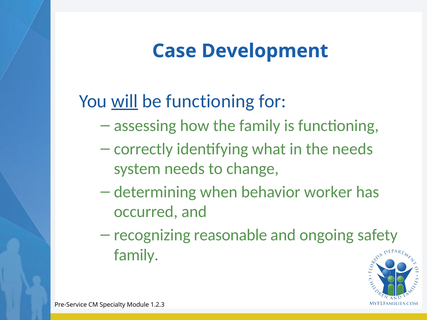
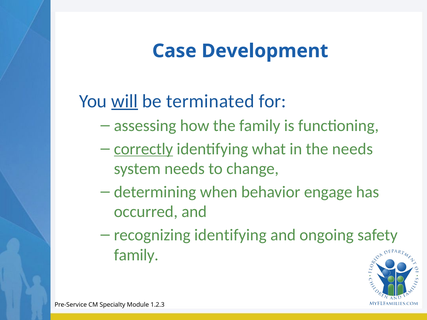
be functioning: functioning -> terminated
correctly underline: none -> present
worker: worker -> engage
recognizing reasonable: reasonable -> identifying
